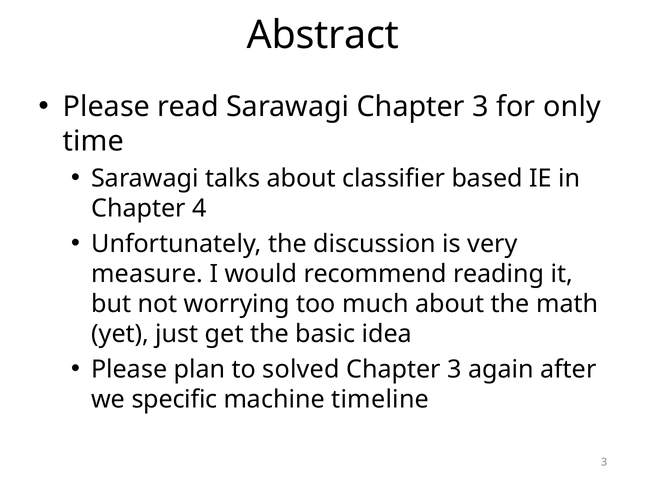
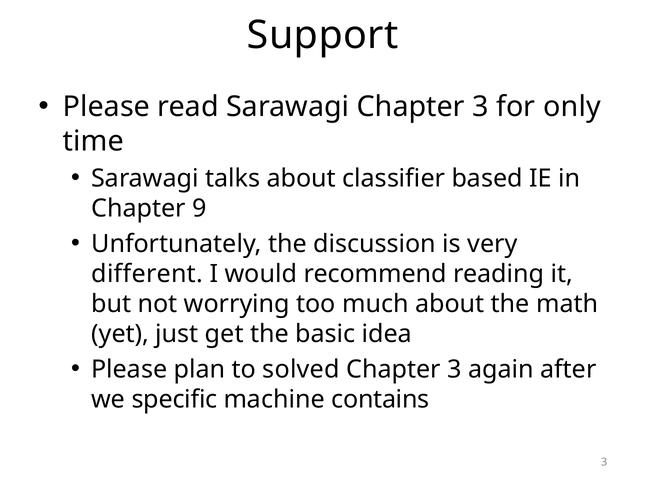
Abstract: Abstract -> Support
4: 4 -> 9
measure: measure -> different
timeline: timeline -> contains
